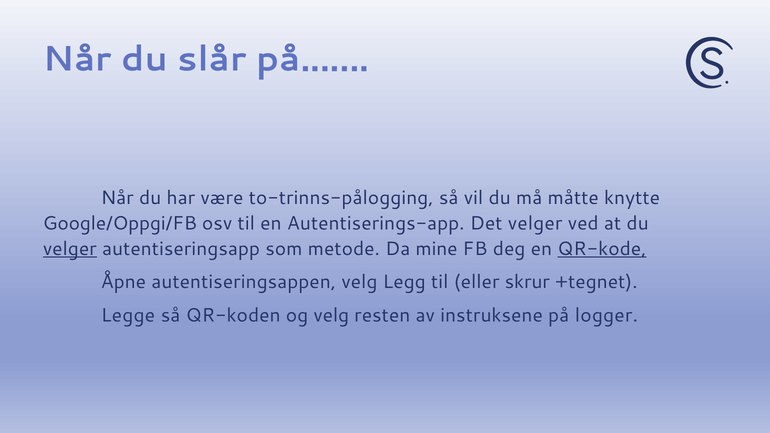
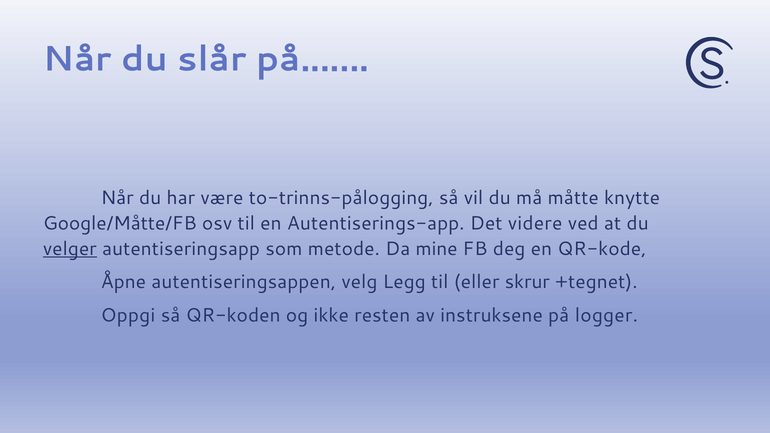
Google/Oppgi/FB: Google/Oppgi/FB -> Google/Måtte/FB
Det velger: velger -> videre
QR-kode underline: present -> none
Legge: Legge -> Oppgi
og velg: velg -> ikke
